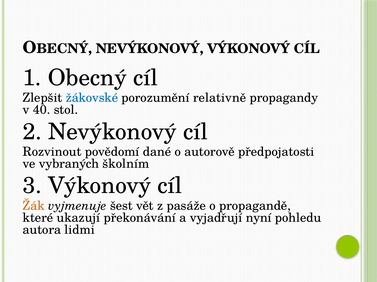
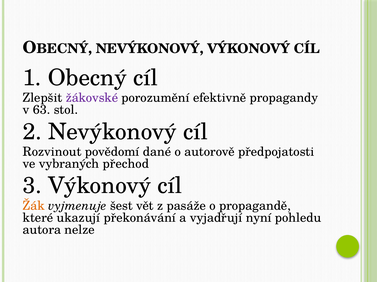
žákovské colour: blue -> purple
relativně: relativně -> efektivně
40: 40 -> 63
školním: školním -> přechod
lidmi: lidmi -> nelze
